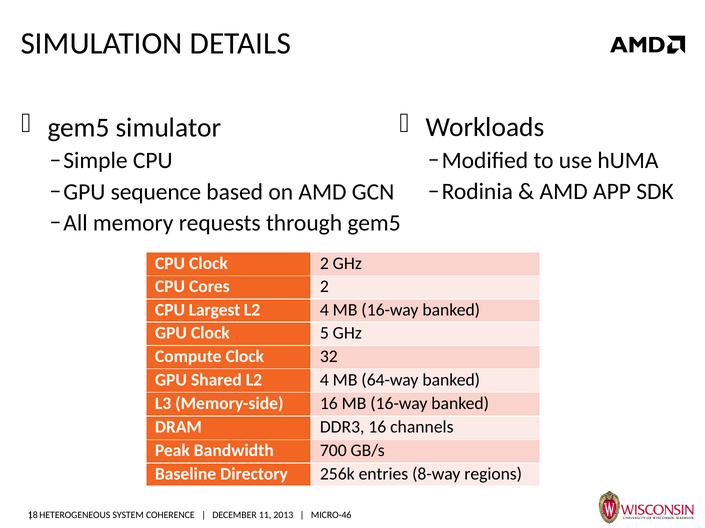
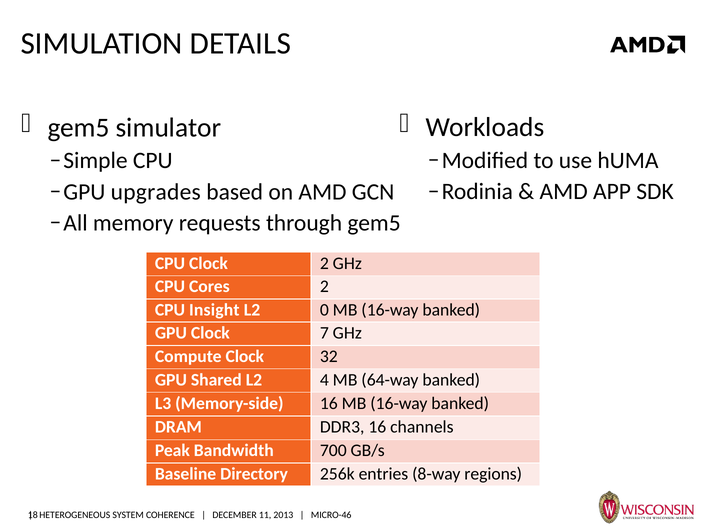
sequence: sequence -> upgrades
Largest: Largest -> Insight
4 at (324, 311): 4 -> 0
5: 5 -> 7
